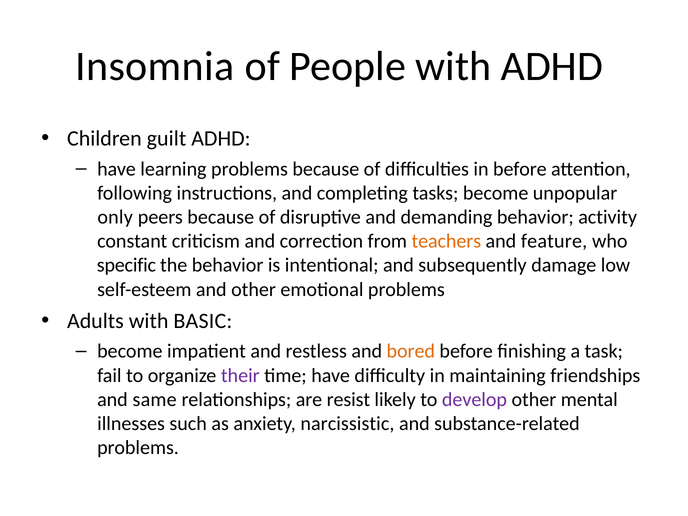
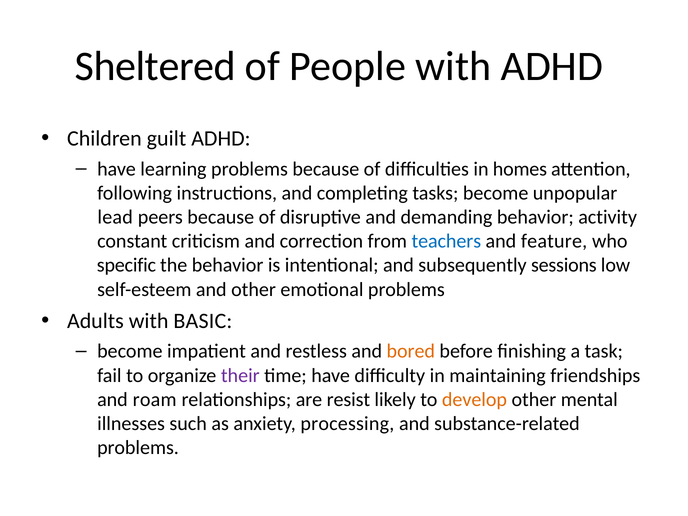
Insomnia: Insomnia -> Sheltered
in before: before -> homes
only: only -> lead
teachers colour: orange -> blue
damage: damage -> sessions
same: same -> roam
develop colour: purple -> orange
narcissistic: narcissistic -> processing
